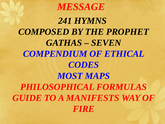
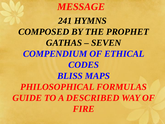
MOST: MOST -> BLISS
MANIFESTS: MANIFESTS -> DESCRIBED
